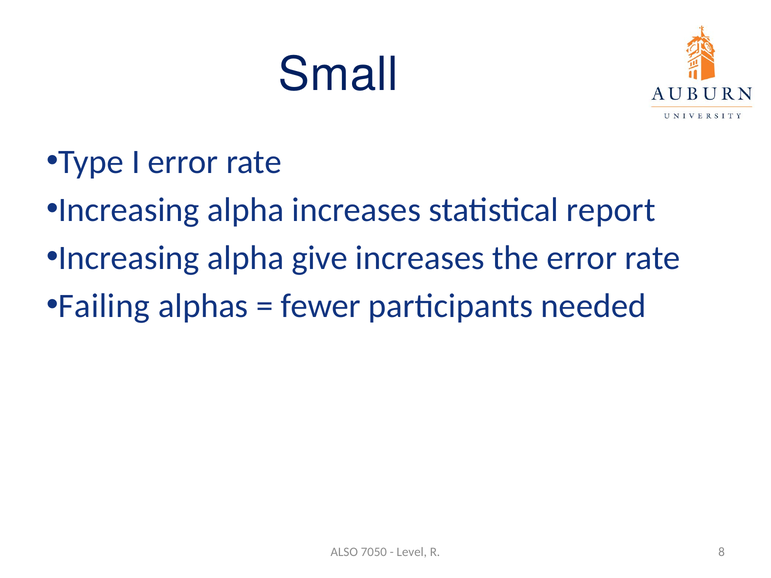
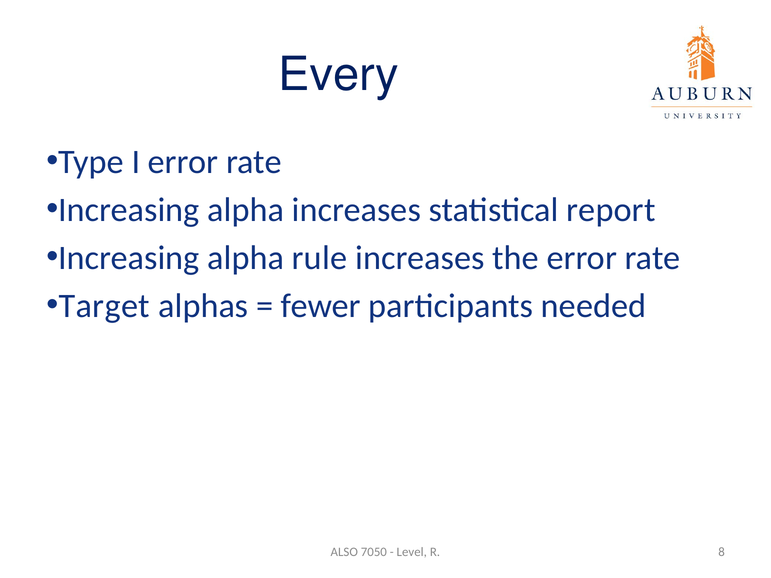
Small: Small -> Every
give: give -> rule
Failing: Failing -> Target
